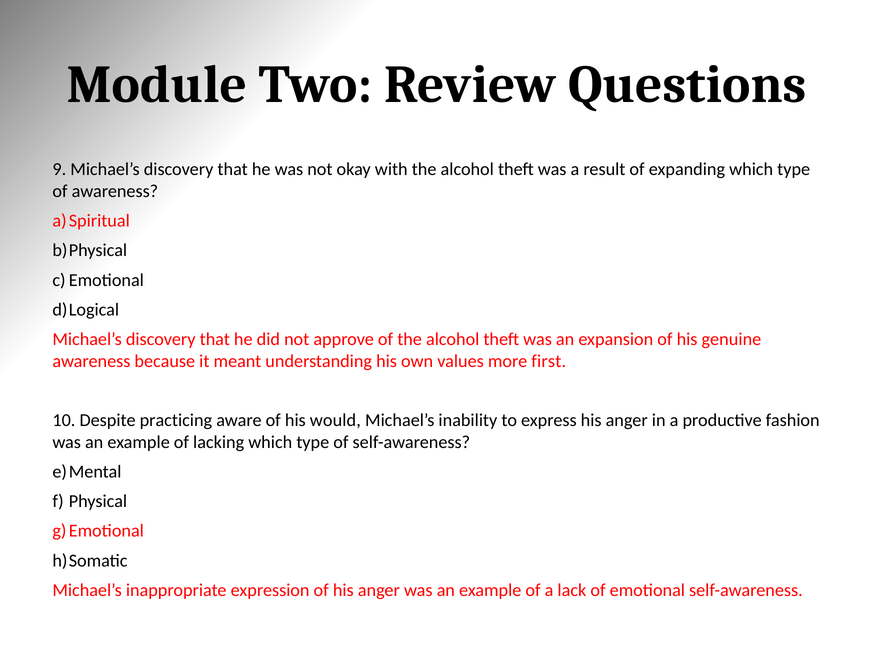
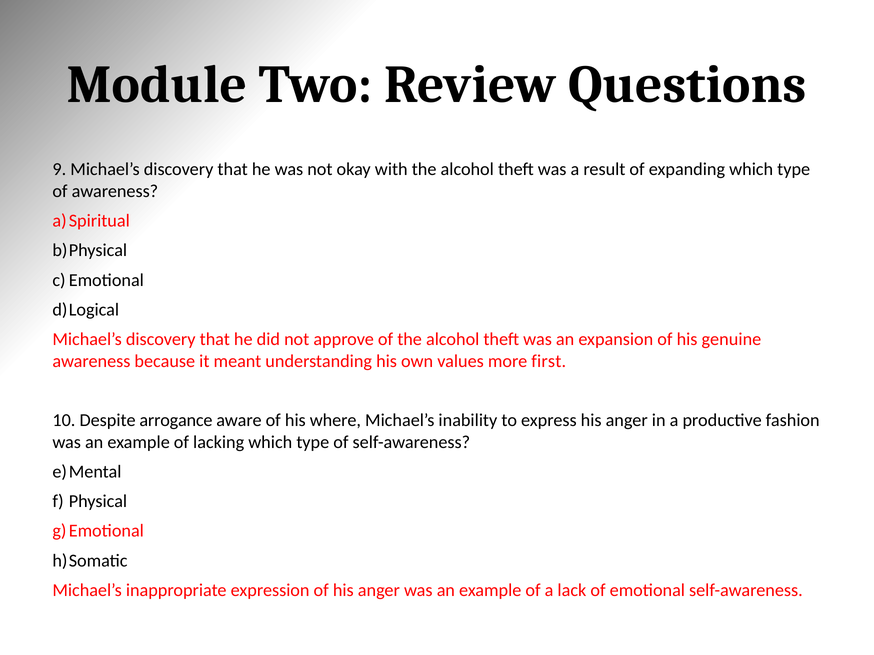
practicing: practicing -> arrogance
would: would -> where
